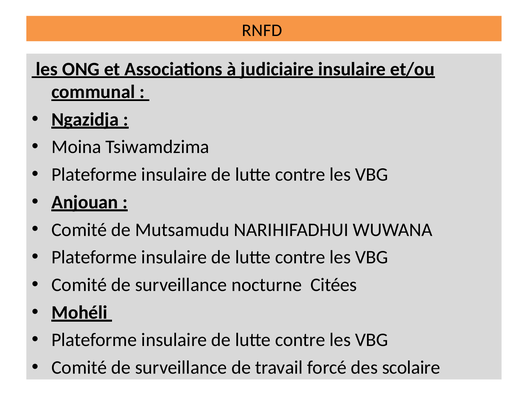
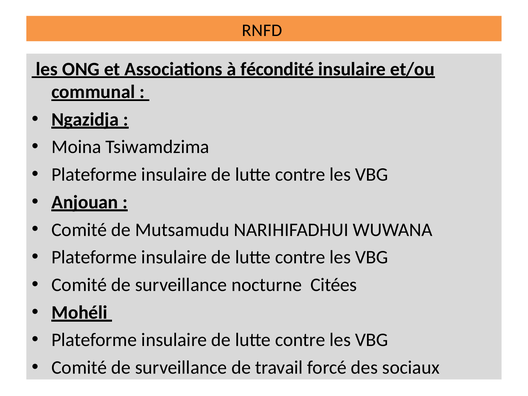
judiciaire: judiciaire -> fécondité
scolaire: scolaire -> sociaux
